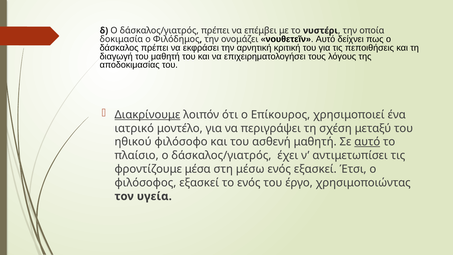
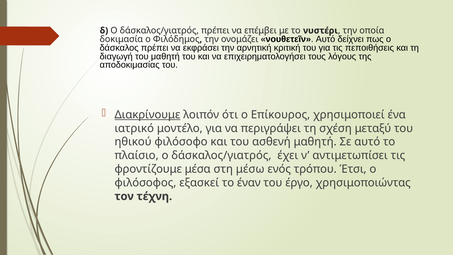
αυτό at (367, 142) underline: present -> none
ενός εξασκεί: εξασκεί -> τρόπου
το ενός: ενός -> έναν
υγεία: υγεία -> τέχνη
